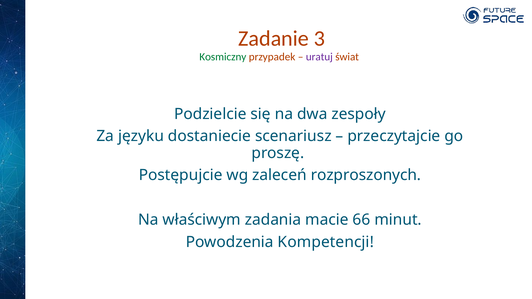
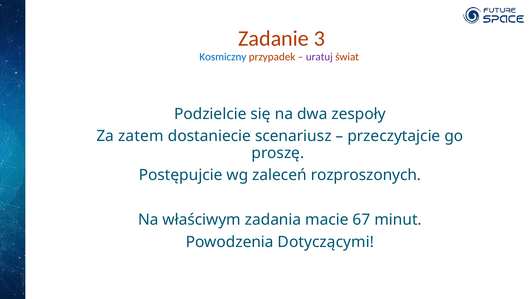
Kosmiczny colour: green -> blue
języku: języku -> zatem
66: 66 -> 67
Kompetencji: Kompetencji -> Dotyczącymi
